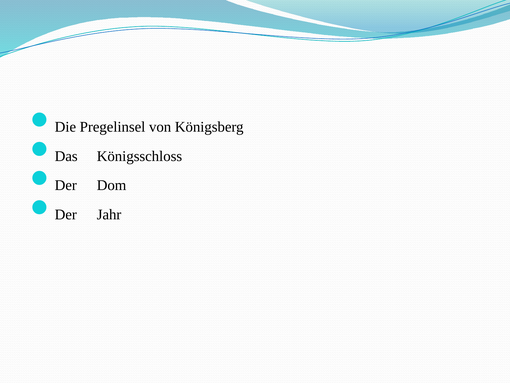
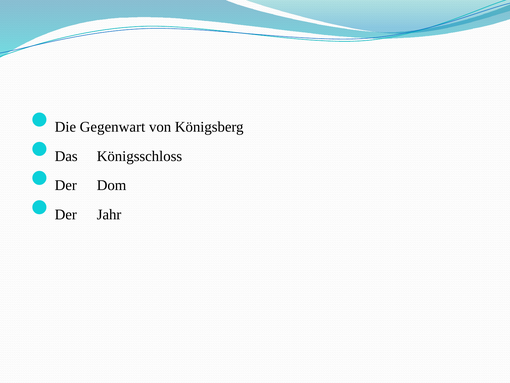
Pregelinsel: Pregelinsel -> Gegenwart
